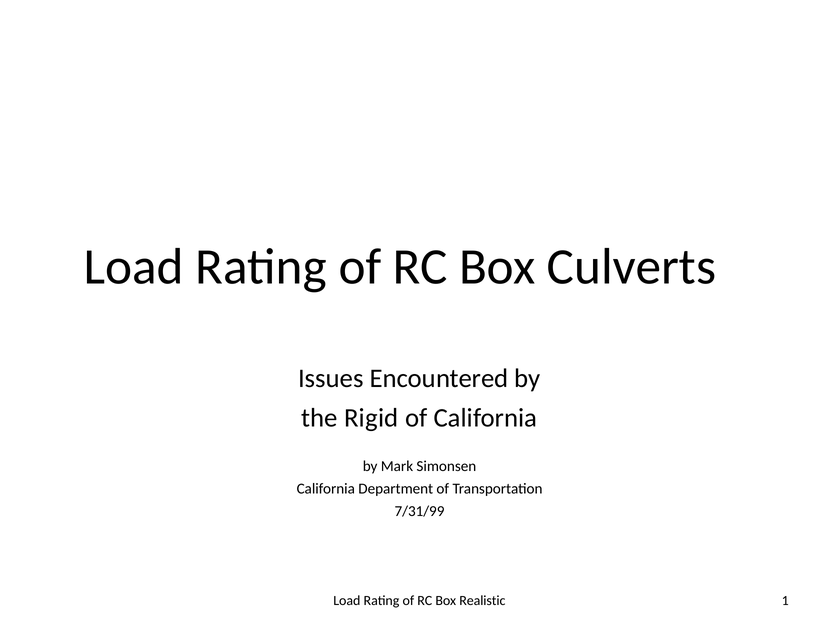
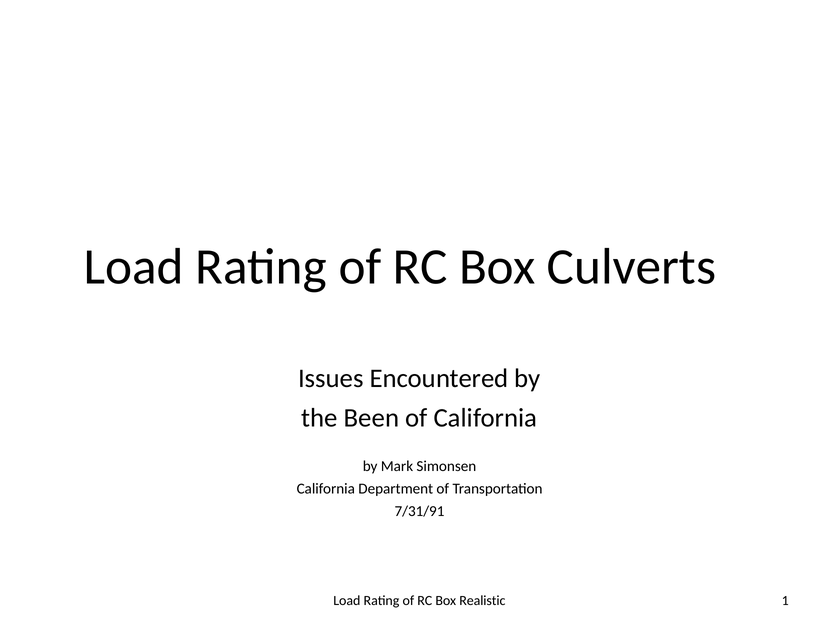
Rigid: Rigid -> Been
7/31/99: 7/31/99 -> 7/31/91
